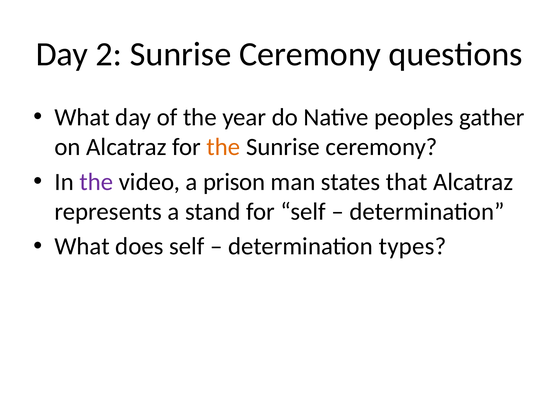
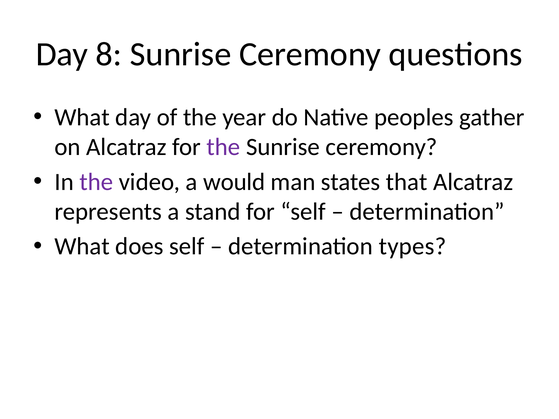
2: 2 -> 8
the at (223, 147) colour: orange -> purple
prison: prison -> would
